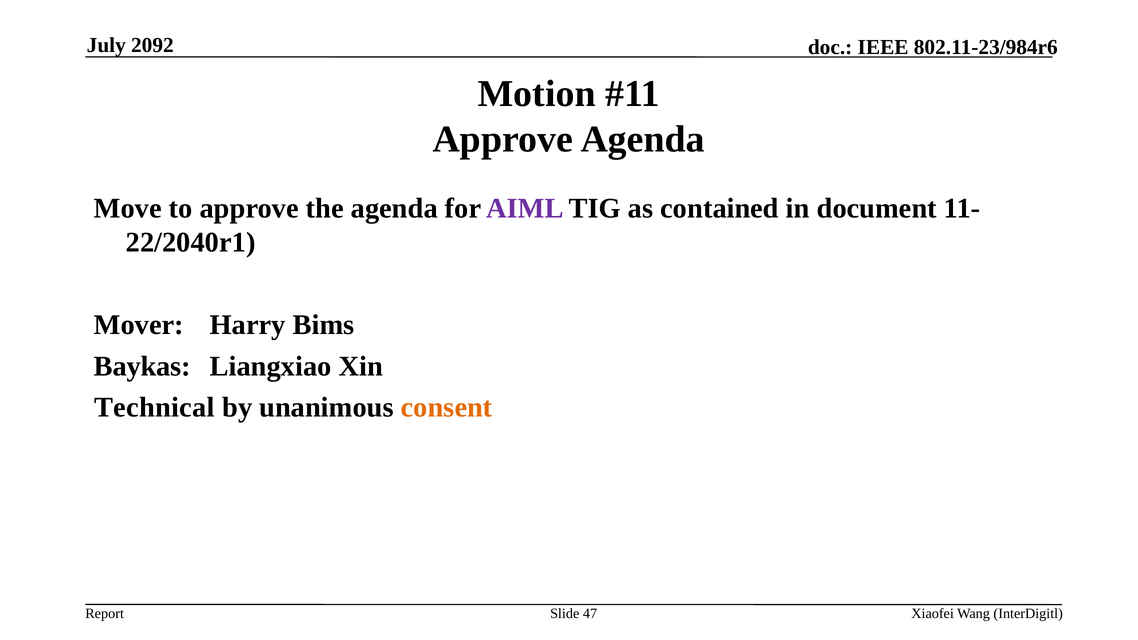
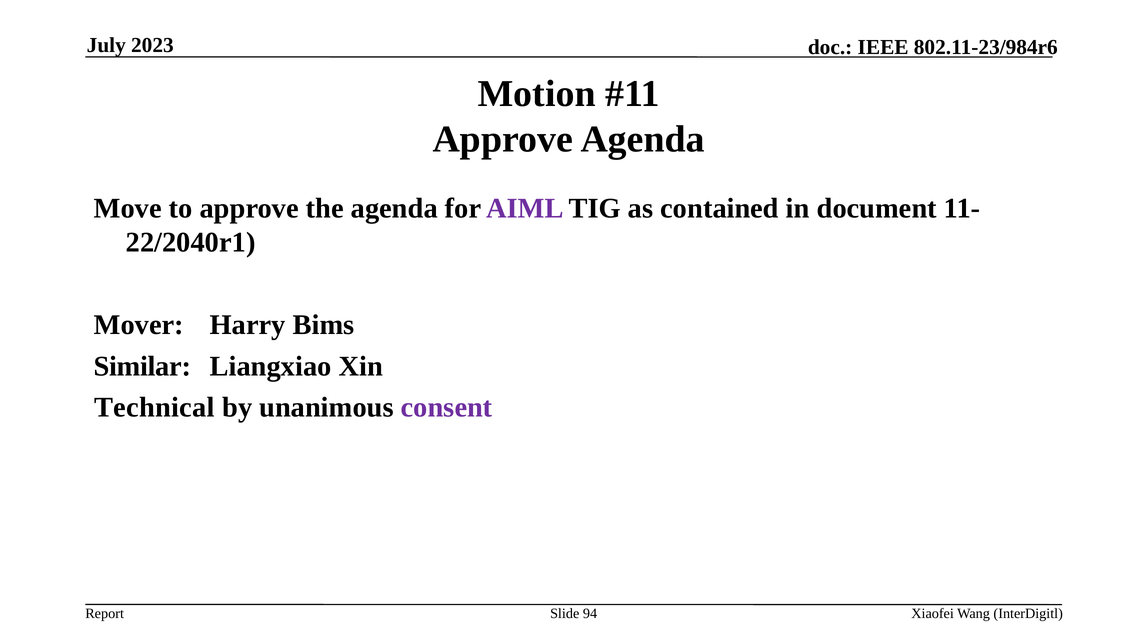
2092: 2092 -> 2023
Baykas: Baykas -> Similar
consent colour: orange -> purple
47: 47 -> 94
